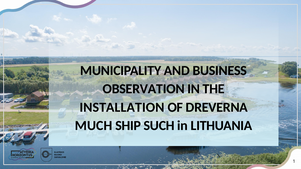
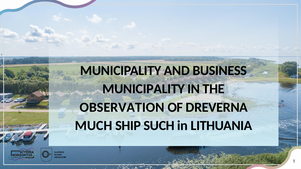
OBSERVATION at (144, 89): OBSERVATION -> MUNICIPALITY
INSTALLATION: INSTALLATION -> OBSERVATION
